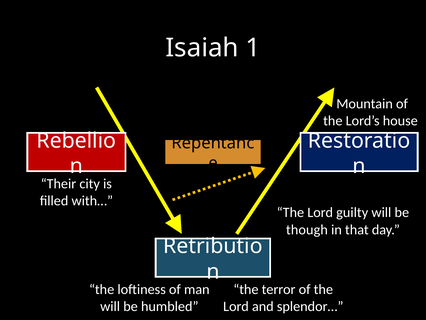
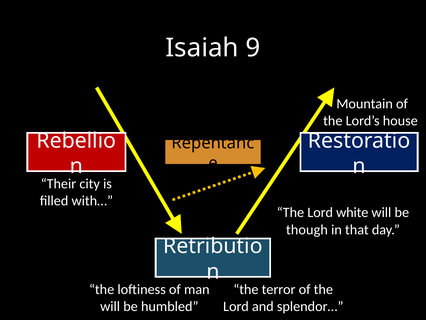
1: 1 -> 9
guilty: guilty -> white
